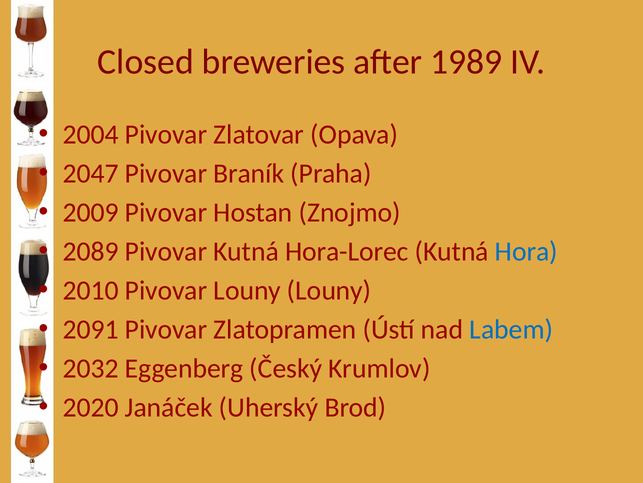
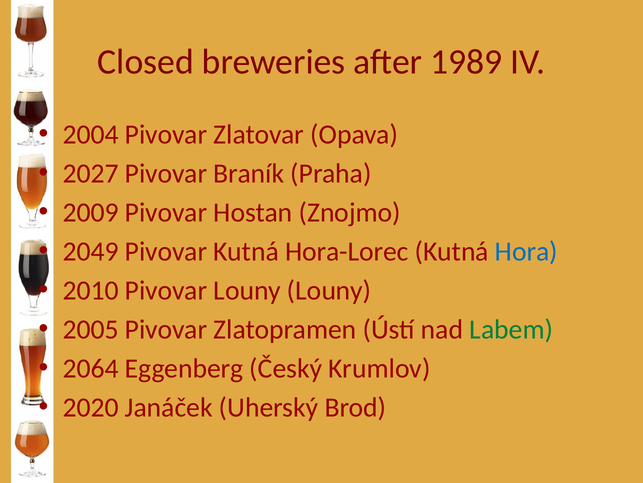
2047: 2047 -> 2027
2089: 2089 -> 2049
2091: 2091 -> 2005
Labem colour: blue -> green
2032: 2032 -> 2064
